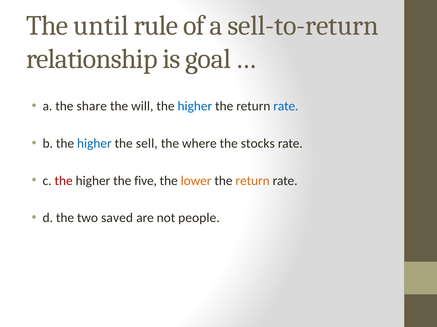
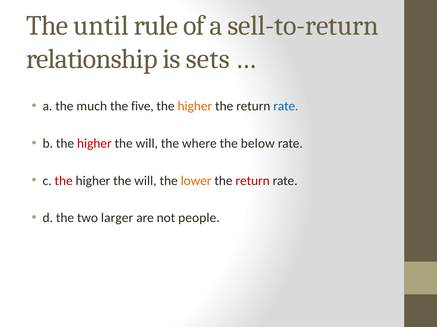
goal: goal -> sets
share: share -> much
will: will -> five
higher at (195, 106) colour: blue -> orange
higher at (94, 144) colour: blue -> red
sell at (147, 144): sell -> will
stocks: stocks -> below
five at (146, 181): five -> will
return at (253, 181) colour: orange -> red
saved: saved -> larger
